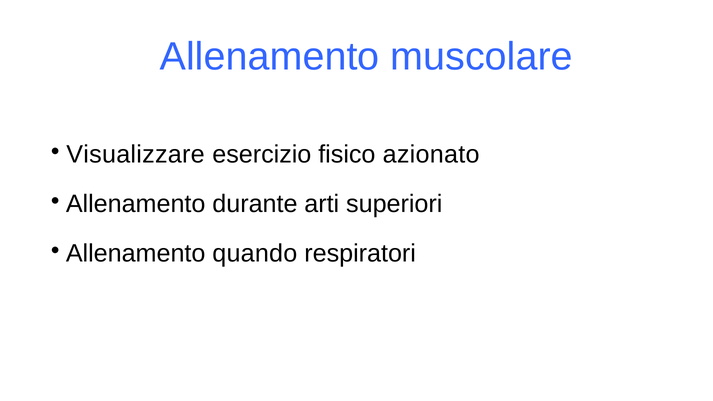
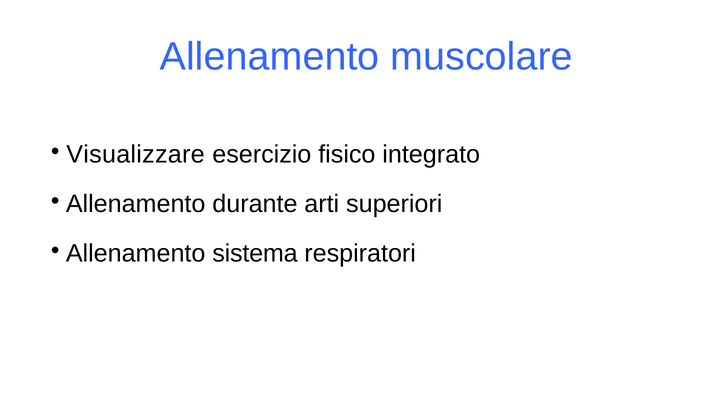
azionato: azionato -> integrato
quando: quando -> sistema
